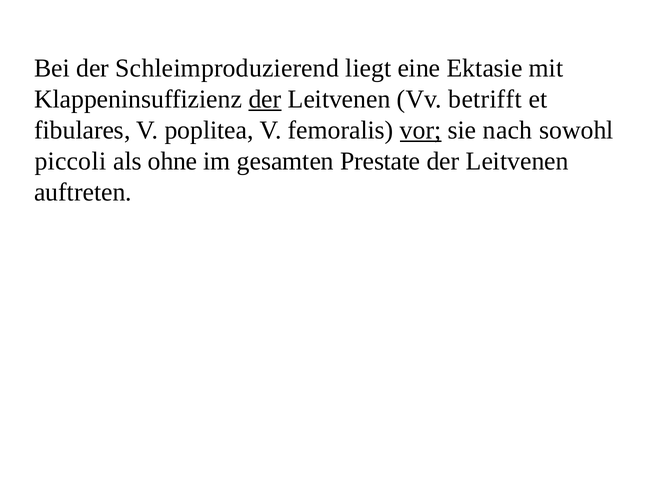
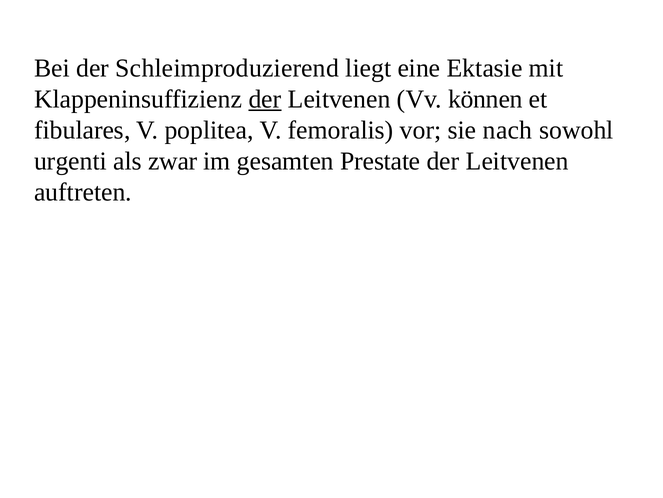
betrifft: betrifft -> können
vor underline: present -> none
piccoli: piccoli -> urgenti
ohne: ohne -> zwar
